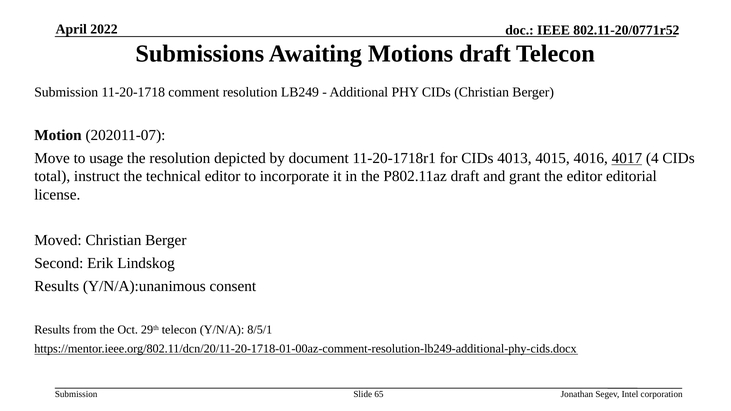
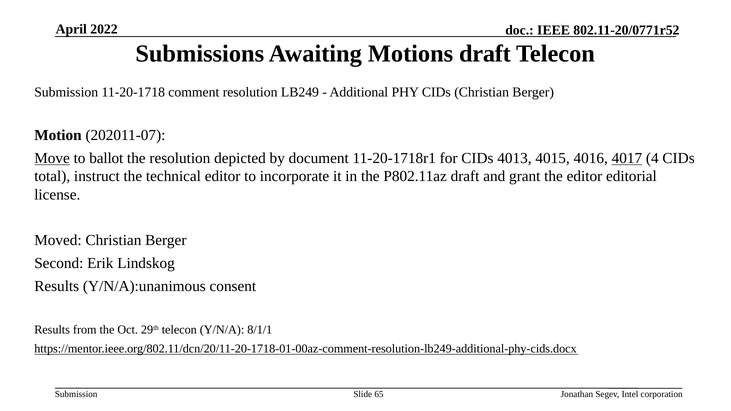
Move underline: none -> present
usage: usage -> ballot
8/5/1: 8/5/1 -> 8/1/1
